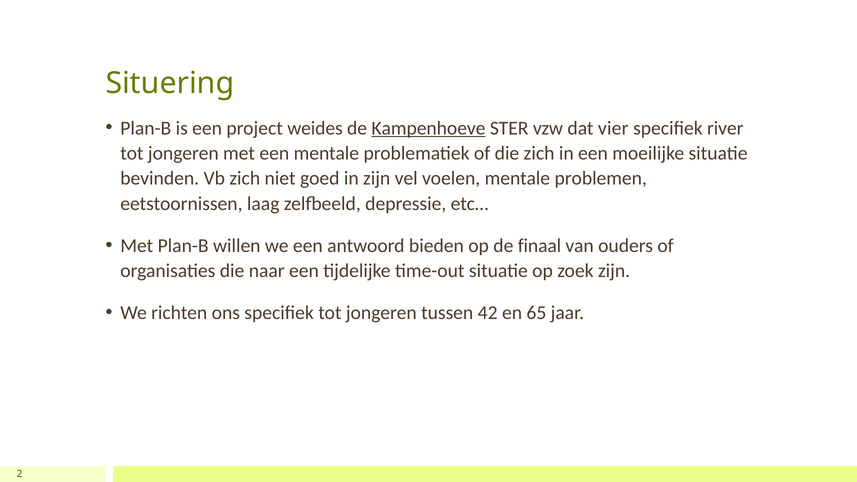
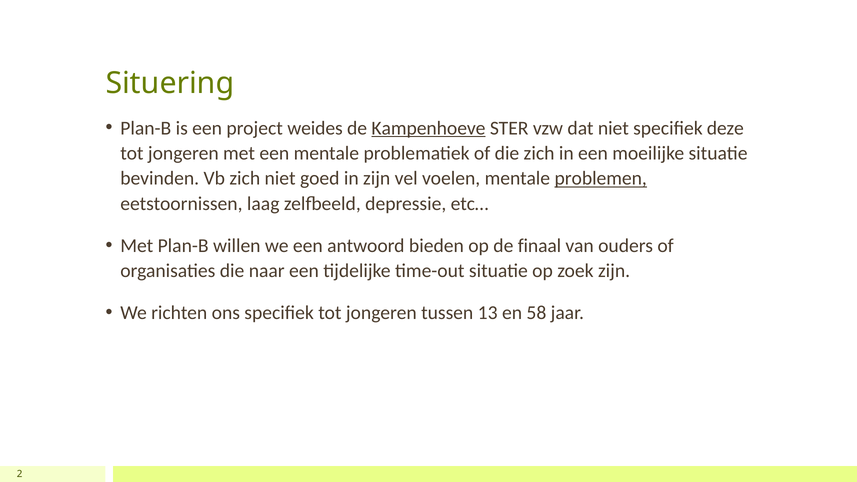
dat vier: vier -> niet
river: river -> deze
problemen underline: none -> present
42: 42 -> 13
65: 65 -> 58
